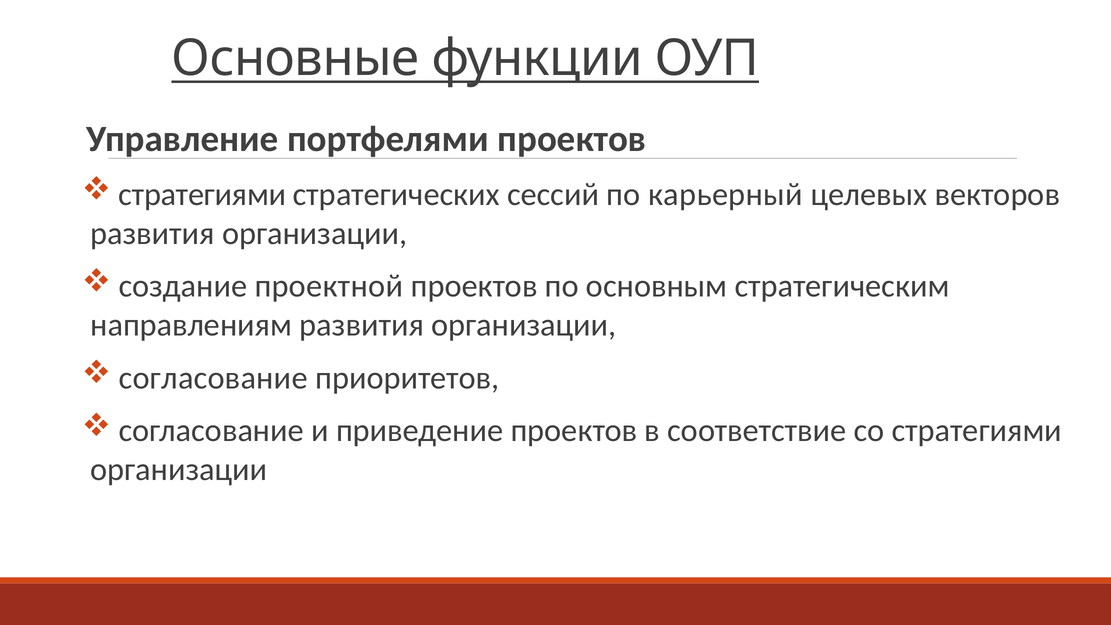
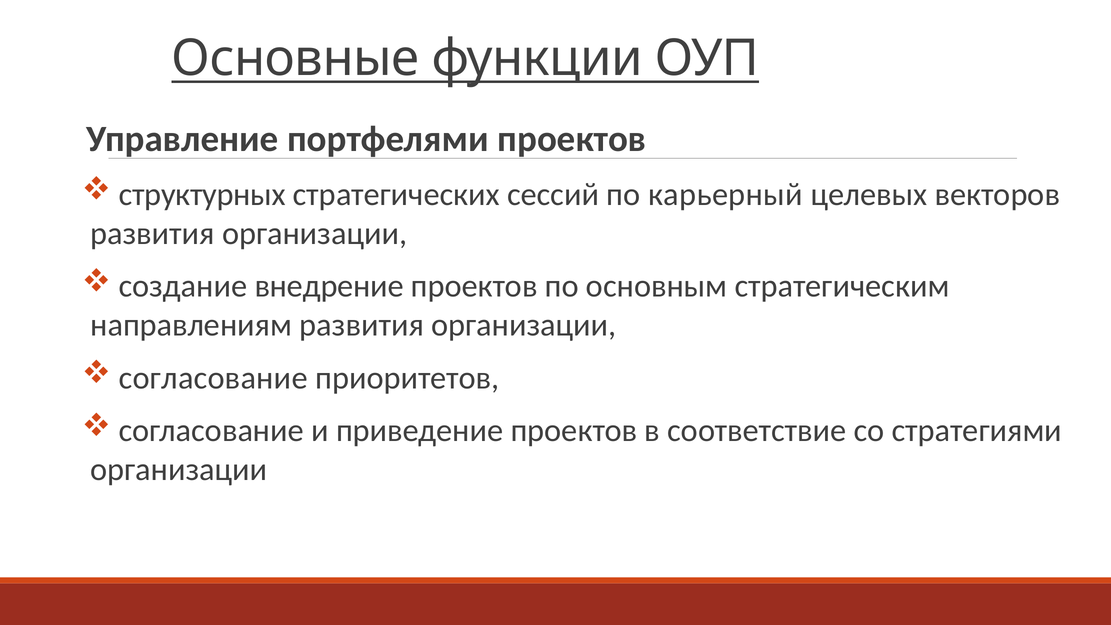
стратегиями at (202, 194): стратегиями -> структурных
проектной: проектной -> внедрение
